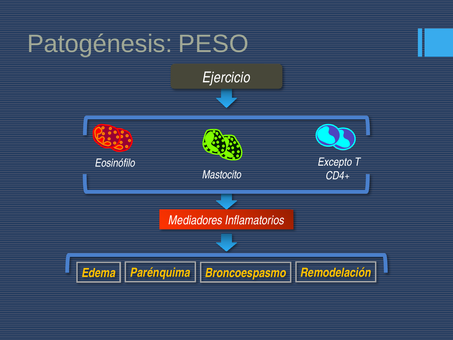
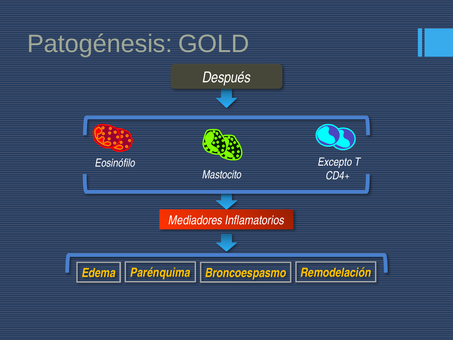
PESO: PESO -> GOLD
Ejercicio: Ejercicio -> Después
